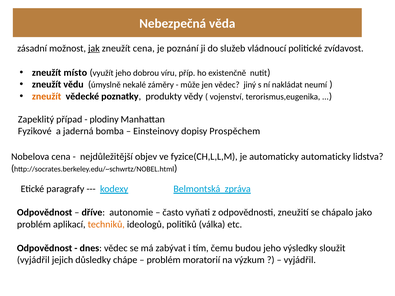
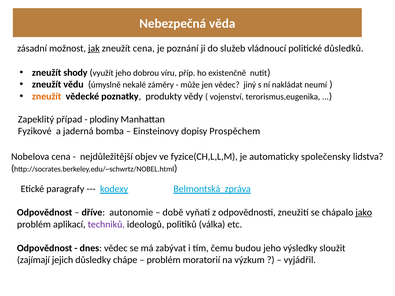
zvídavost: zvídavost -> důsledků
místo: místo -> shody
automaticky automaticky: automaticky -> společensky
často: často -> době
jako underline: none -> present
techniků colour: orange -> purple
vyjádřil at (33, 260): vyjádřil -> zajímají
